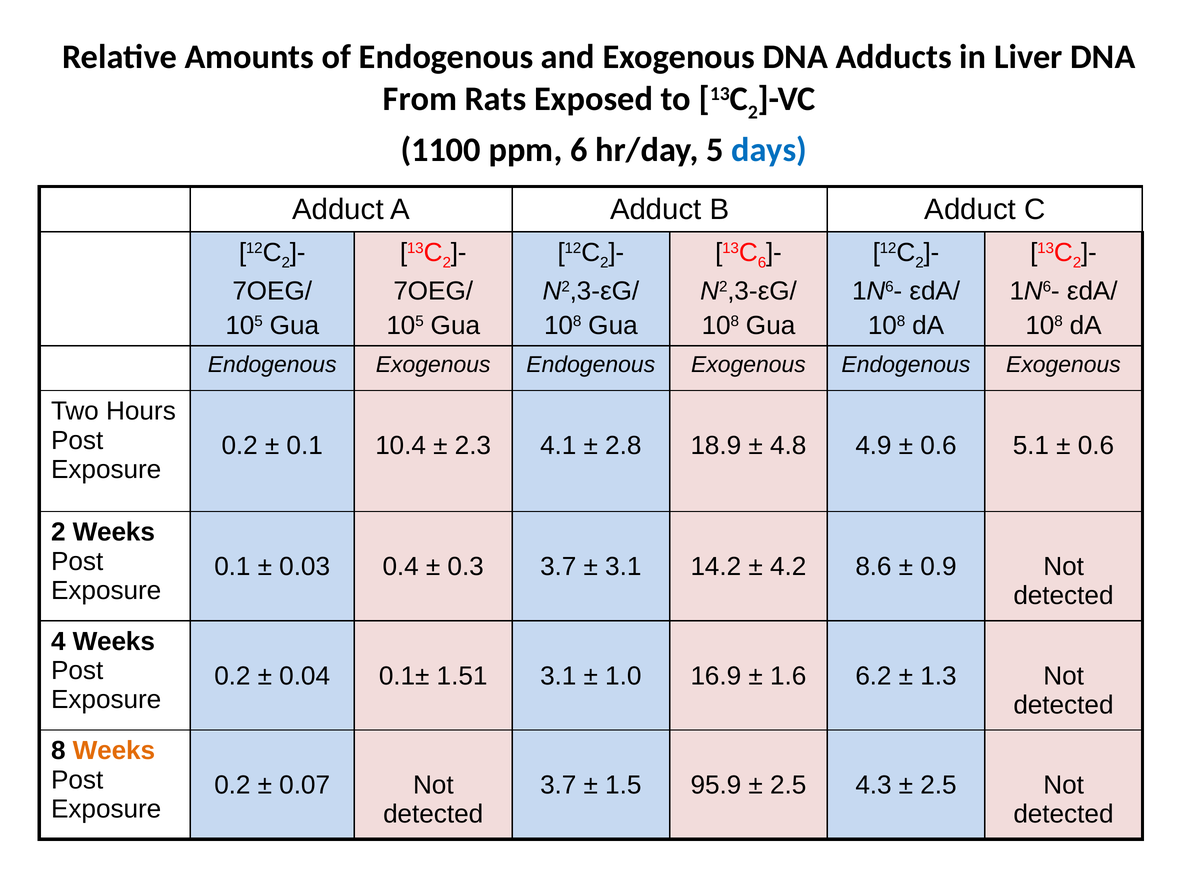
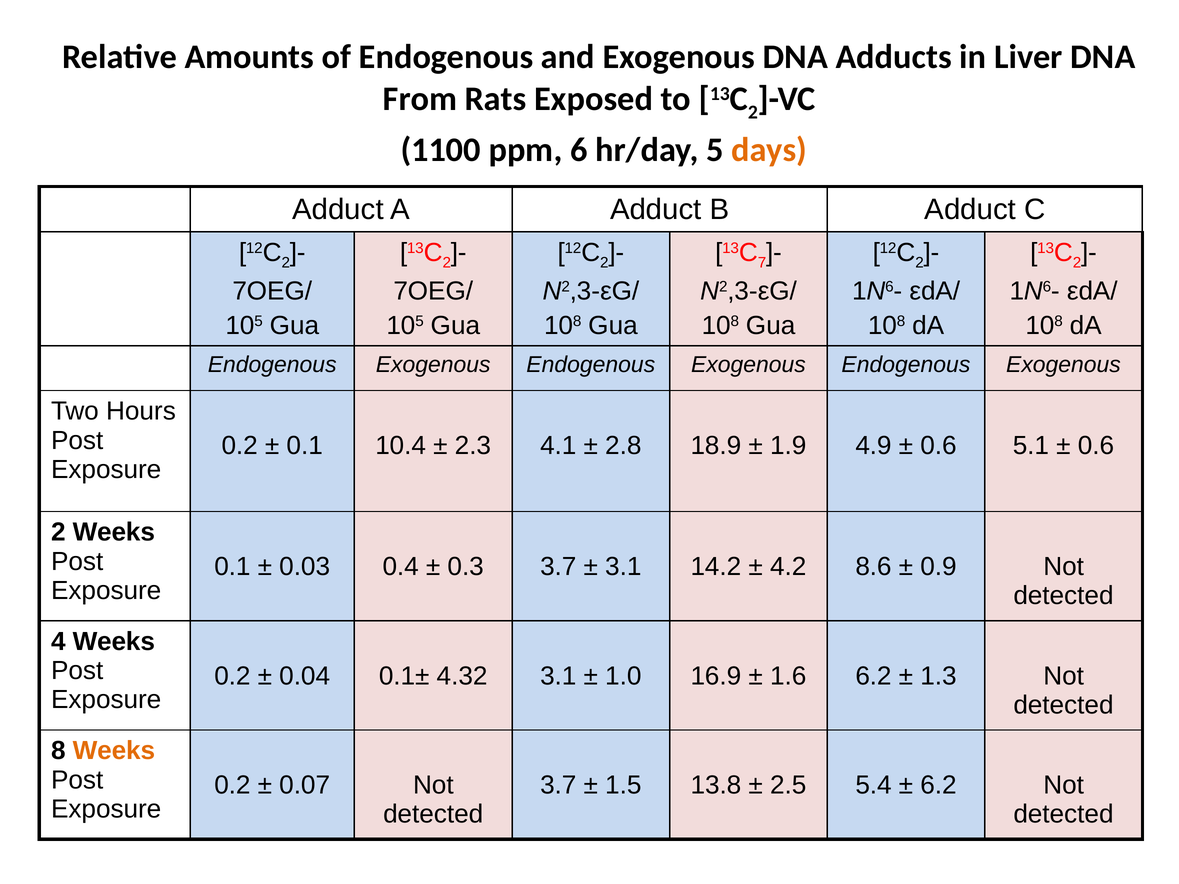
days colour: blue -> orange
6 at (762, 263): 6 -> 7
4.8: 4.8 -> 1.9
1.51: 1.51 -> 4.32
95.9: 95.9 -> 13.8
4.3: 4.3 -> 5.4
2.5 at (938, 785): 2.5 -> 6.2
